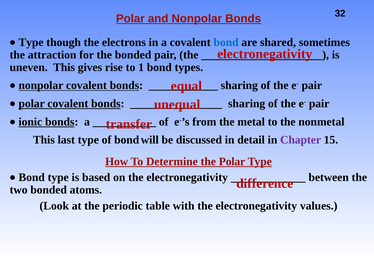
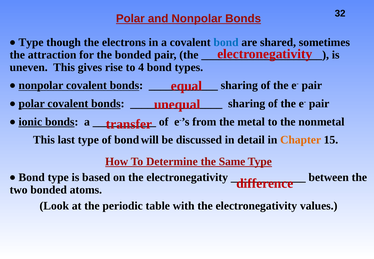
1: 1 -> 4
Chapter colour: purple -> orange
the Polar: Polar -> Same
